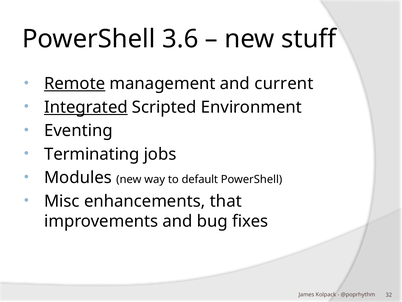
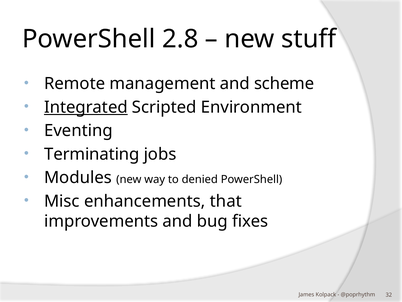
3.6: 3.6 -> 2.8
Remote underline: present -> none
current: current -> scheme
default: default -> denied
